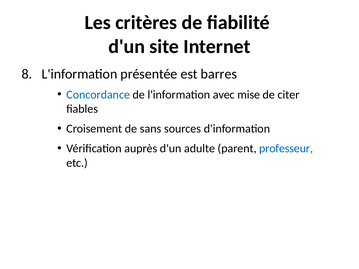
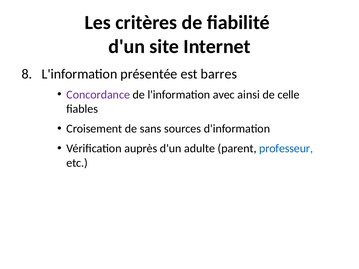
Concordance colour: blue -> purple
mise: mise -> ainsi
citer: citer -> celle
